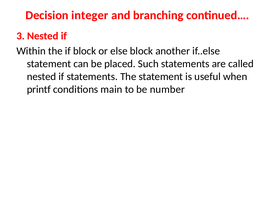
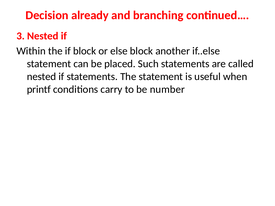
integer: integer -> already
main: main -> carry
